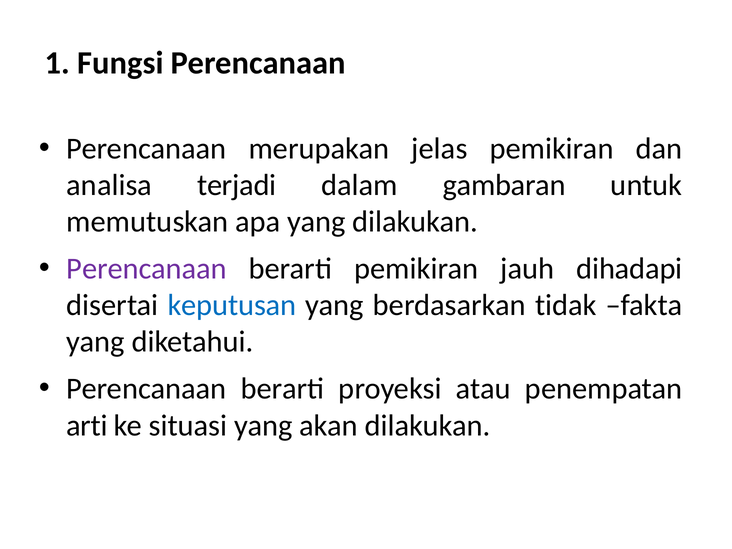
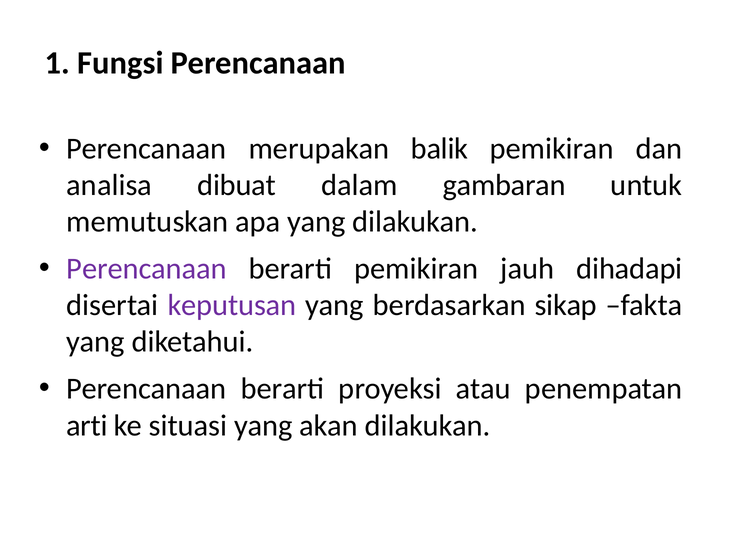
jelas: jelas -> balik
terjadi: terjadi -> dibuat
keputusan colour: blue -> purple
tidak: tidak -> sikap
